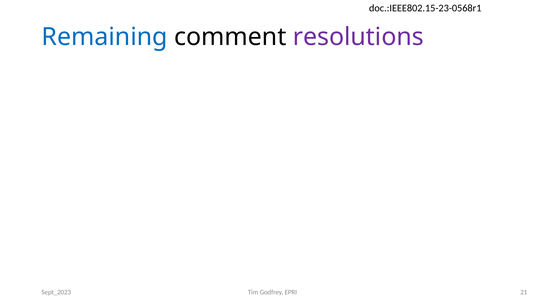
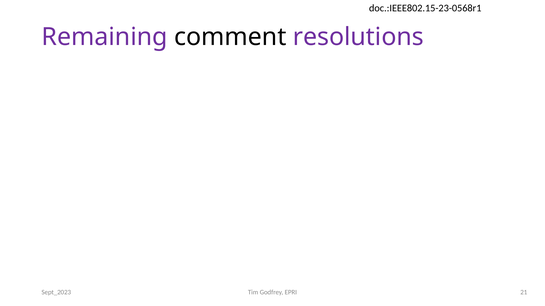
Remaining colour: blue -> purple
